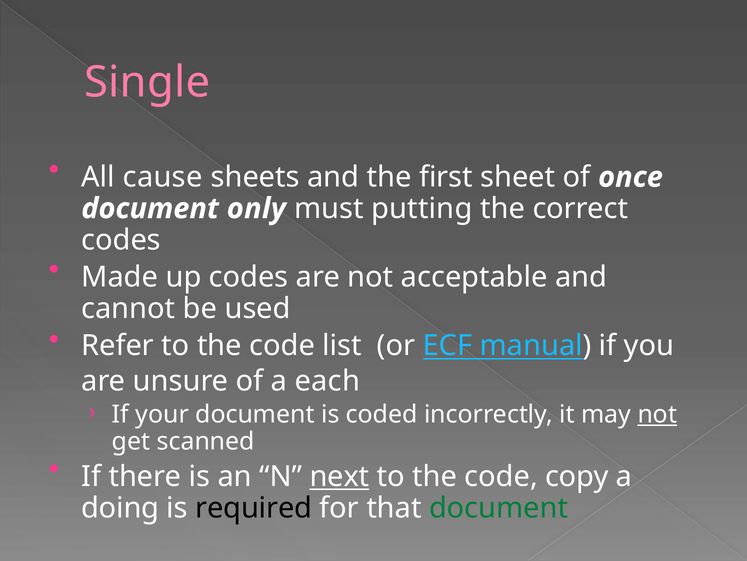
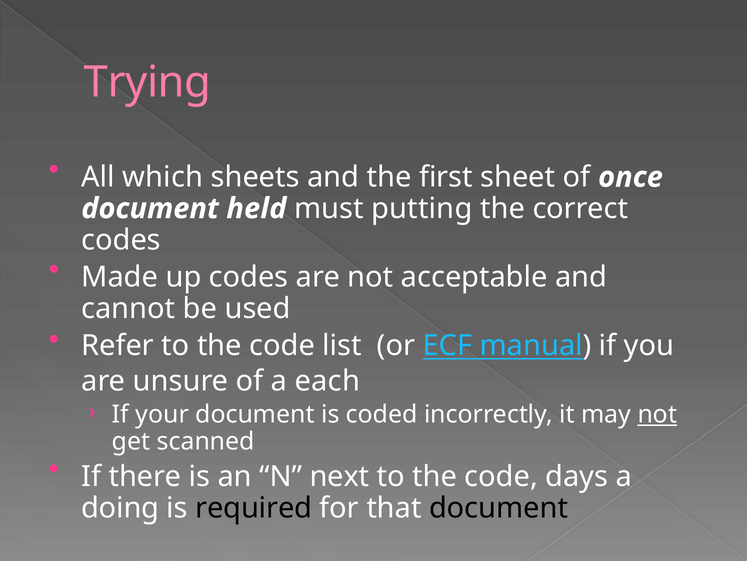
Single: Single -> Trying
cause: cause -> which
only: only -> held
next underline: present -> none
copy: copy -> days
document at (499, 507) colour: green -> black
